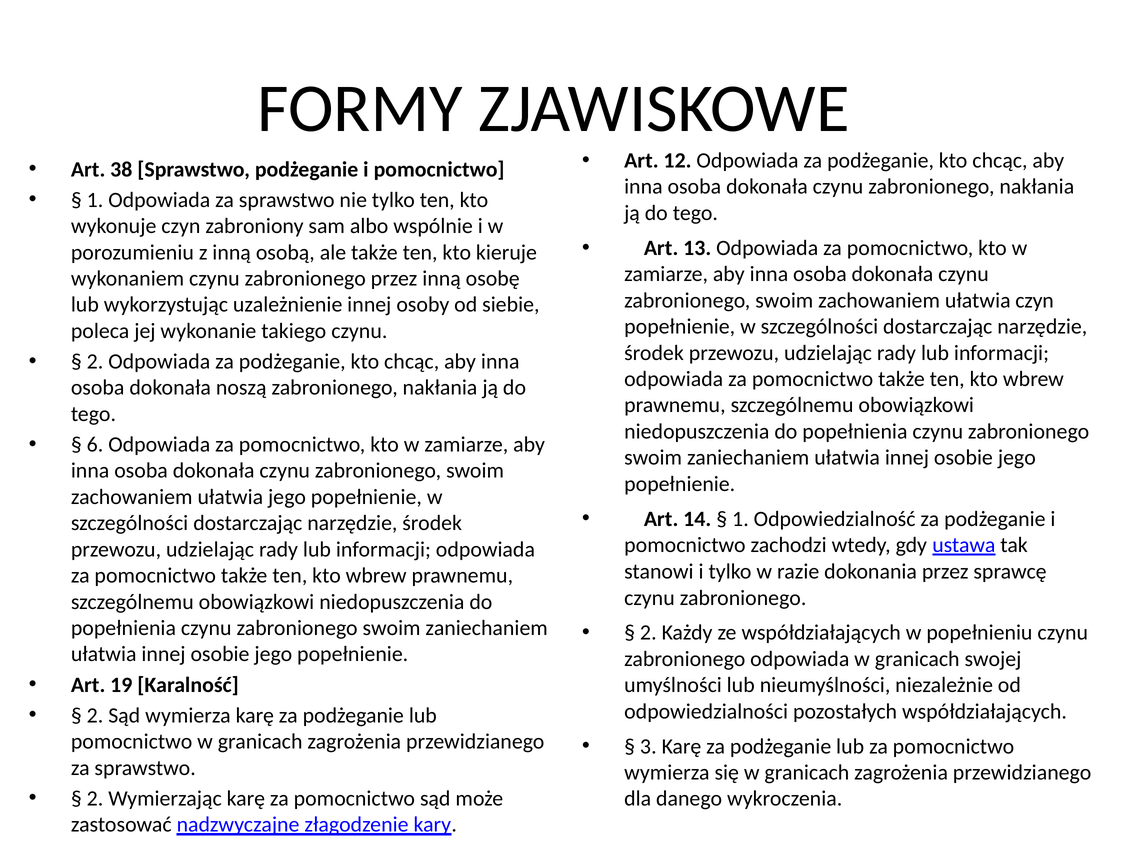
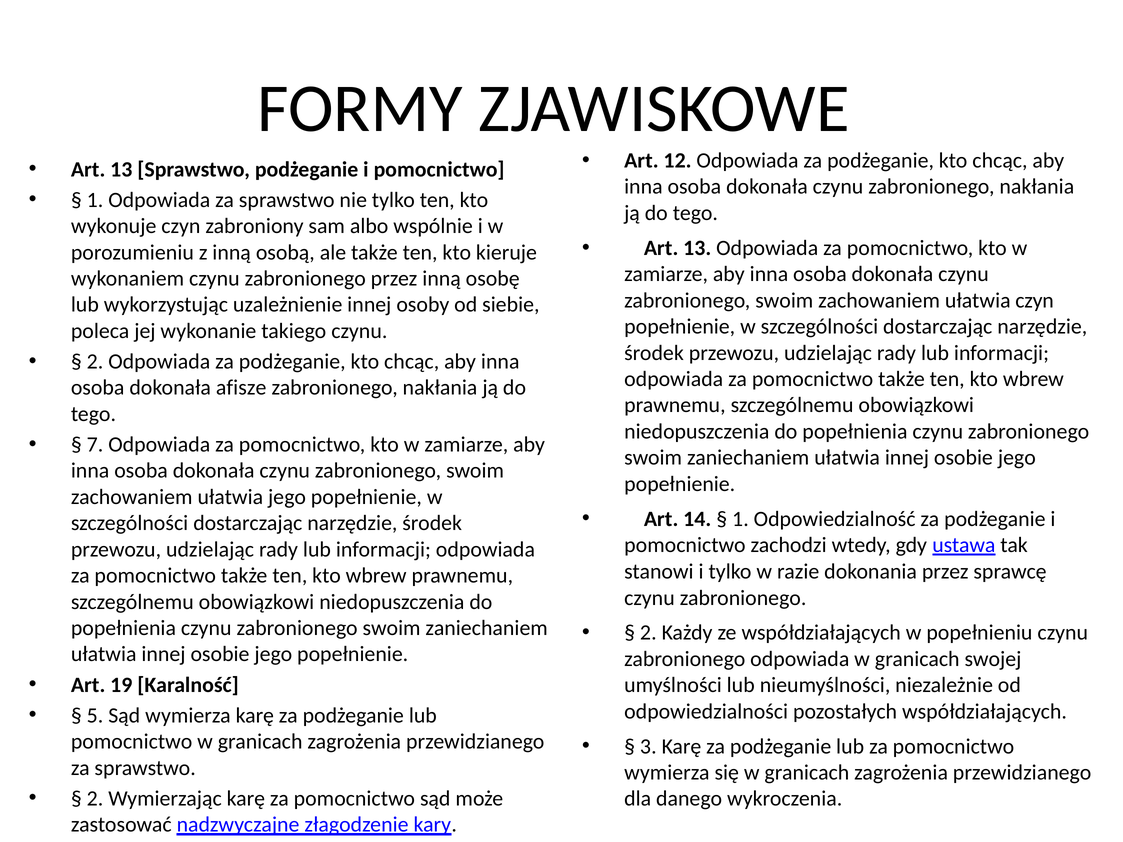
38 at (121, 169): 38 -> 13
noszą: noszą -> afisze
6: 6 -> 7
2 at (95, 716): 2 -> 5
